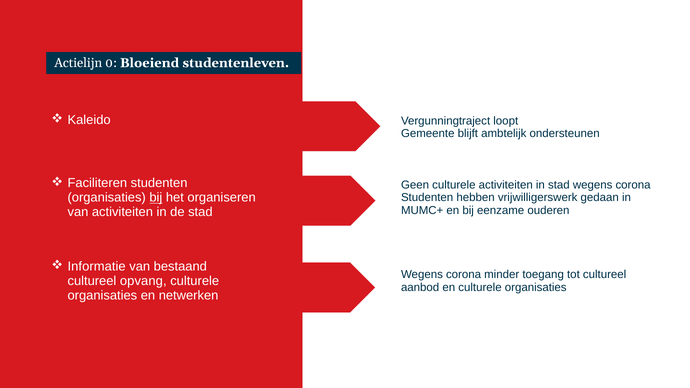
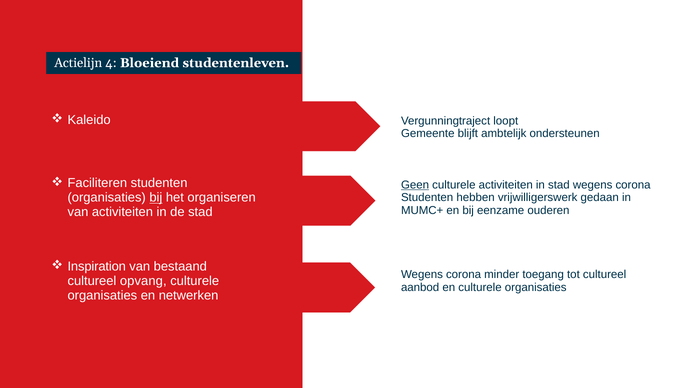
0: 0 -> 4
Geen underline: none -> present
Informatie: Informatie -> Inspiration
